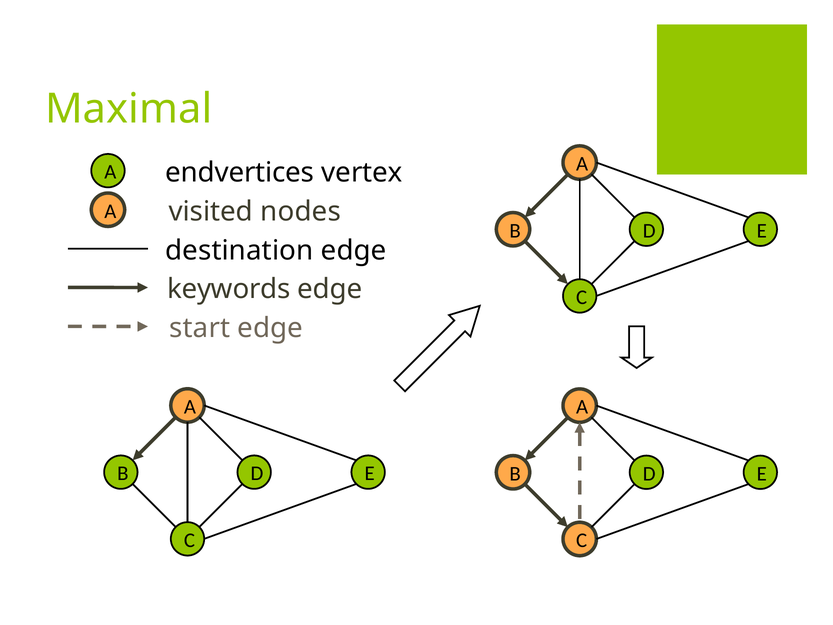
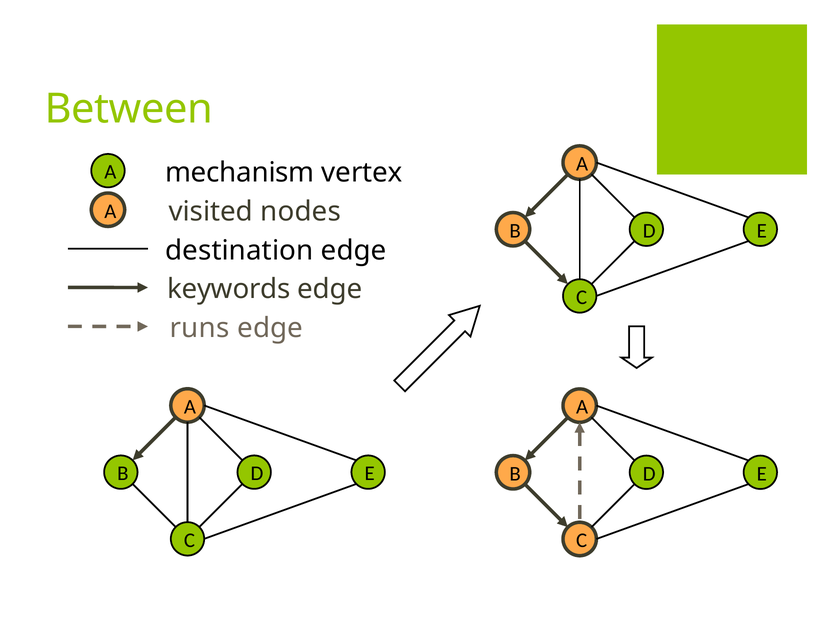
Maximal: Maximal -> Between
endvertices: endvertices -> mechanism
start: start -> runs
